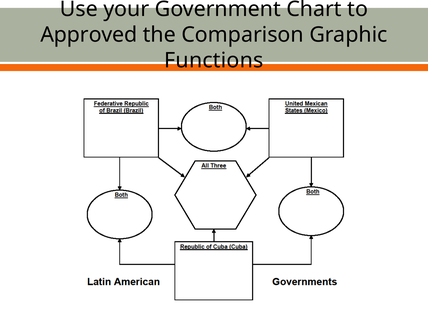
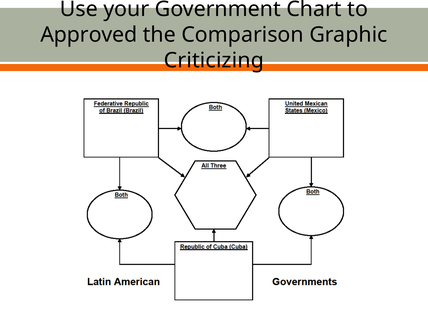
Functions: Functions -> Criticizing
